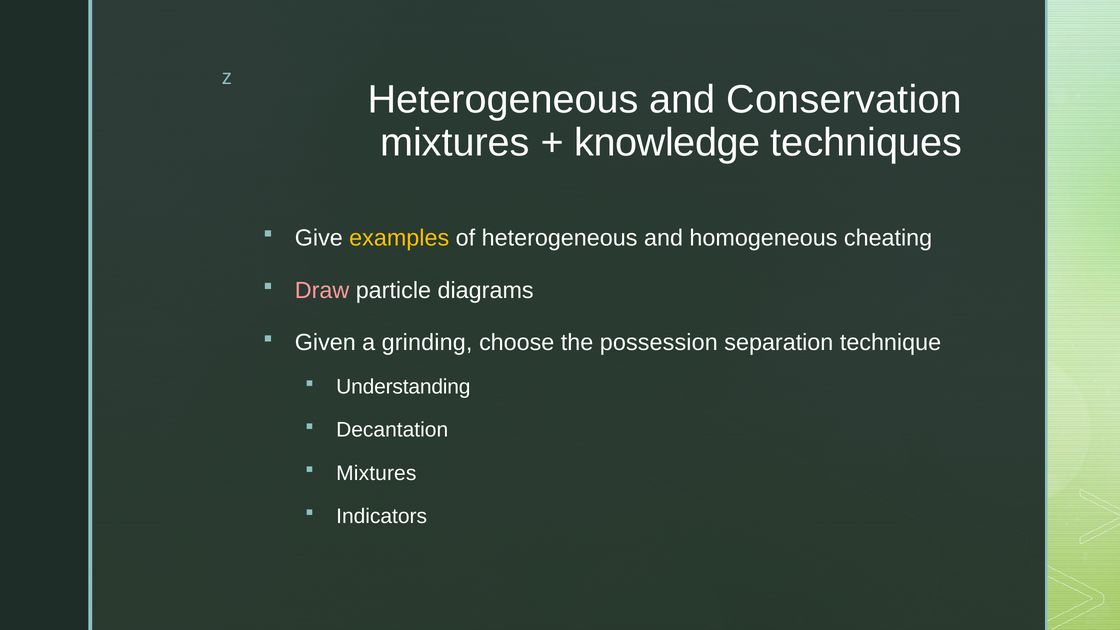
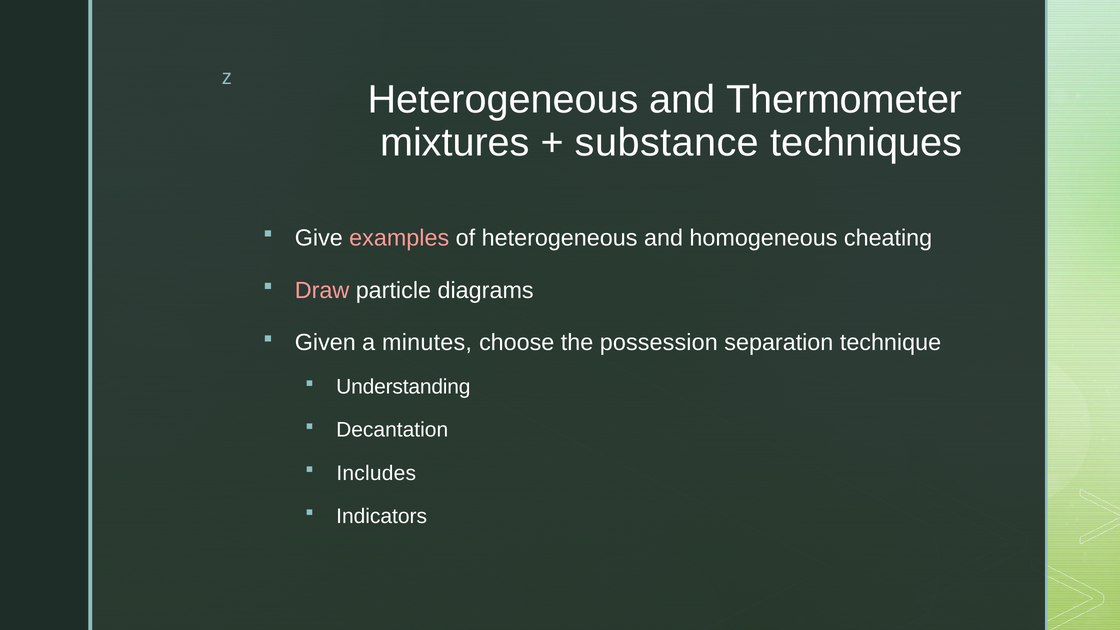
Conservation: Conservation -> Thermometer
knowledge: knowledge -> substance
examples colour: yellow -> pink
grinding: grinding -> minutes
Mixtures at (376, 473): Mixtures -> Includes
